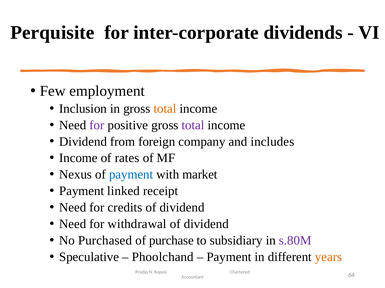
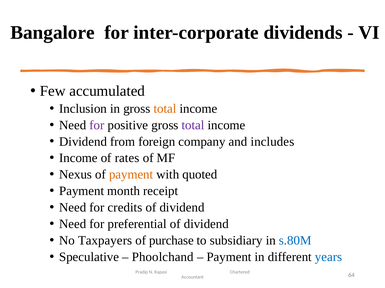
Perquisite: Perquisite -> Bangalore
employment: employment -> accumulated
payment at (131, 175) colour: blue -> orange
market: market -> quoted
linked: linked -> month
withdrawal: withdrawal -> preferential
Purchased: Purchased -> Taxpayers
s.80M colour: purple -> blue
years colour: orange -> blue
